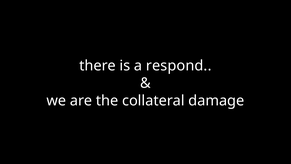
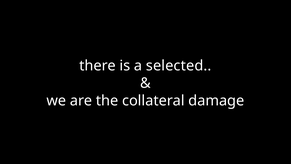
respond: respond -> selected
